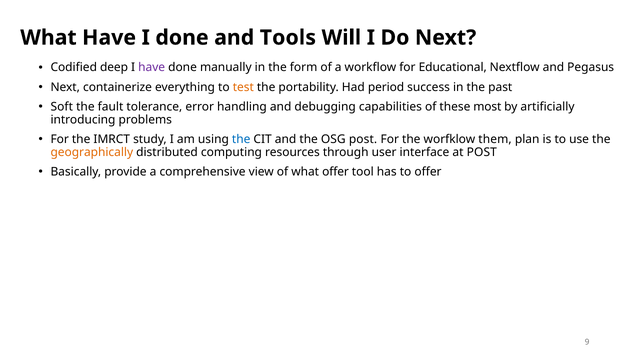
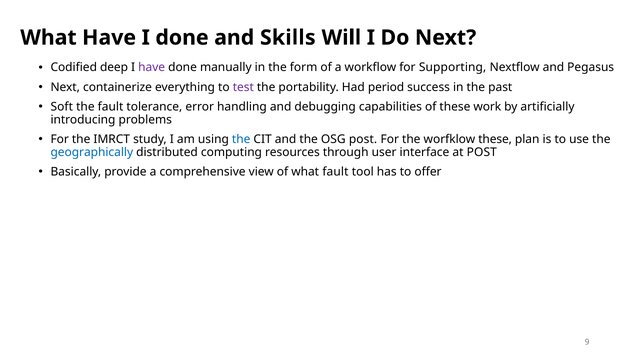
Tools: Tools -> Skills
Educational: Educational -> Supporting
test colour: orange -> purple
most: most -> work
worfklow them: them -> these
geographically colour: orange -> blue
what offer: offer -> fault
